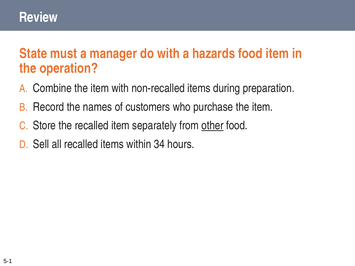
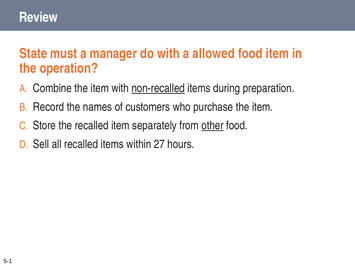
hazards: hazards -> allowed
non-recalled underline: none -> present
34: 34 -> 27
